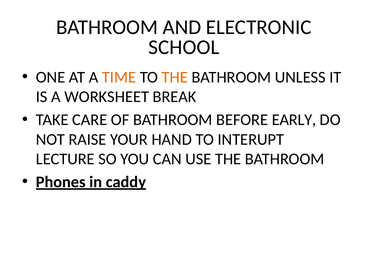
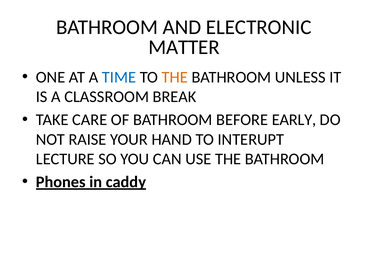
SCHOOL: SCHOOL -> MATTER
TIME colour: orange -> blue
WORKSHEET: WORKSHEET -> CLASSROOM
